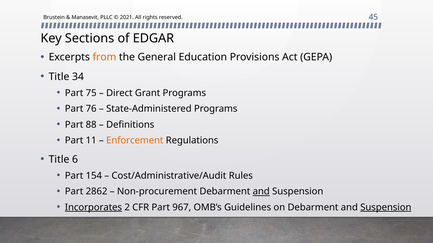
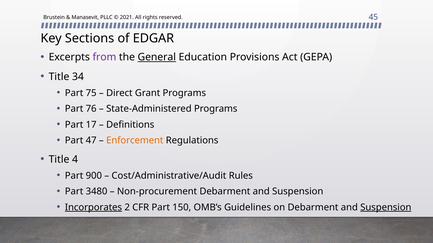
from colour: orange -> purple
General underline: none -> present
88: 88 -> 17
11: 11 -> 47
6: 6 -> 4
154: 154 -> 900
2862: 2862 -> 3480
and at (261, 192) underline: present -> none
967: 967 -> 150
